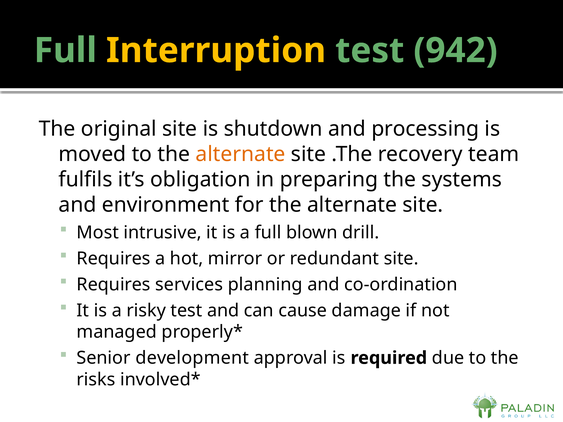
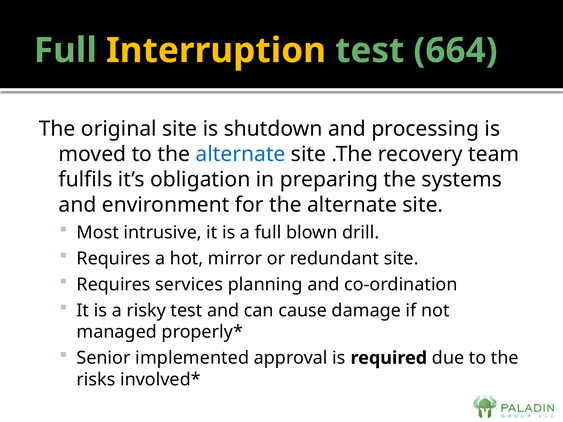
942: 942 -> 664
alternate at (241, 154) colour: orange -> blue
development: development -> implemented
